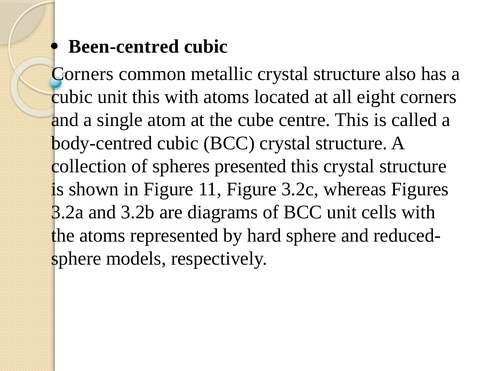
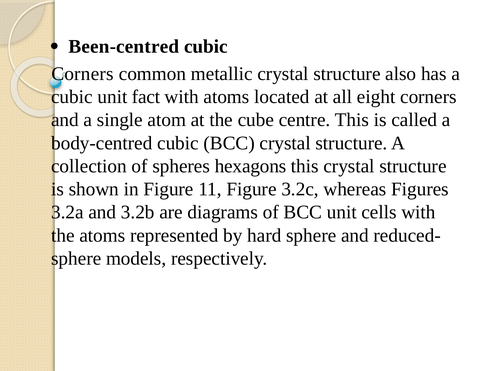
unit this: this -> fact
presented: presented -> hexagons
